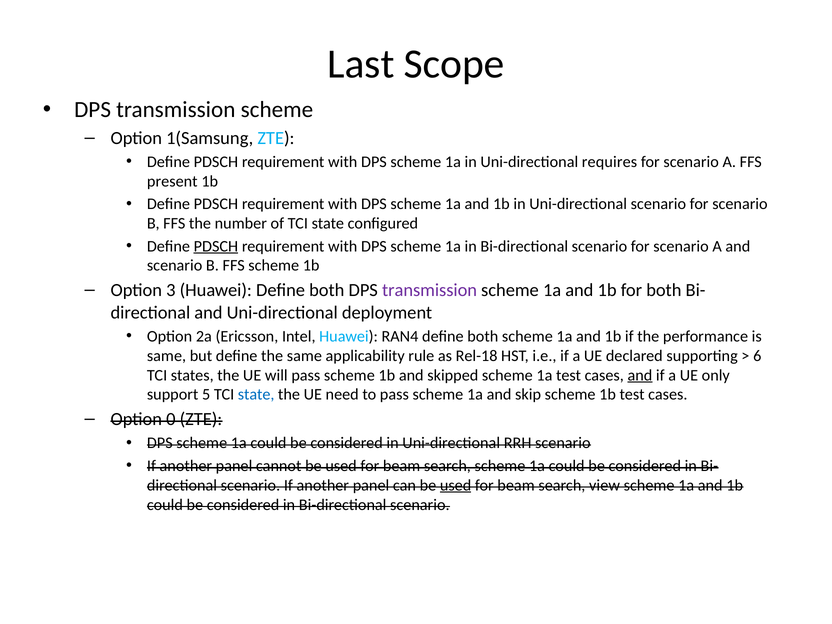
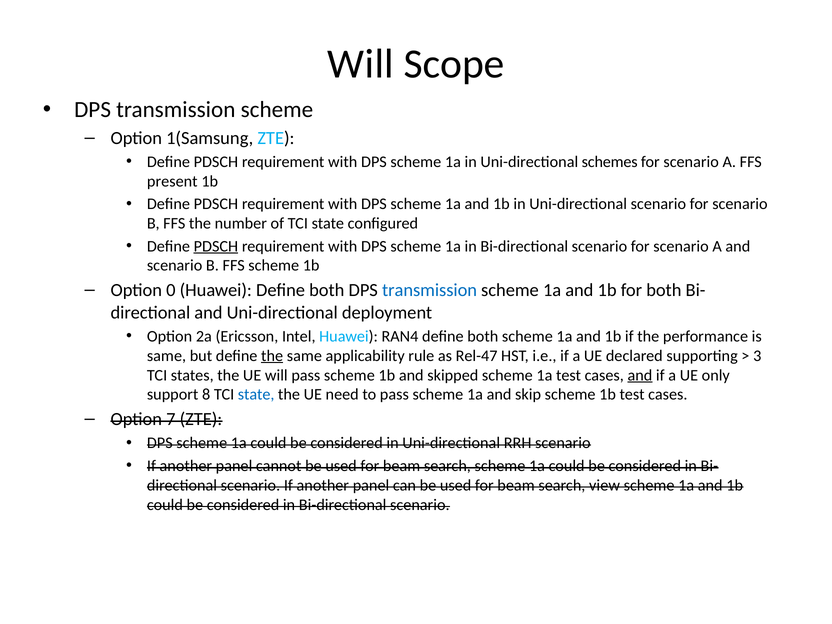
Last at (361, 64): Last -> Will
requires: requires -> schemes
3: 3 -> 0
transmission at (430, 290) colour: purple -> blue
the at (272, 356) underline: none -> present
Rel-18: Rel-18 -> Rel-47
6: 6 -> 3
5: 5 -> 8
0: 0 -> 7
used at (456, 485) underline: present -> none
